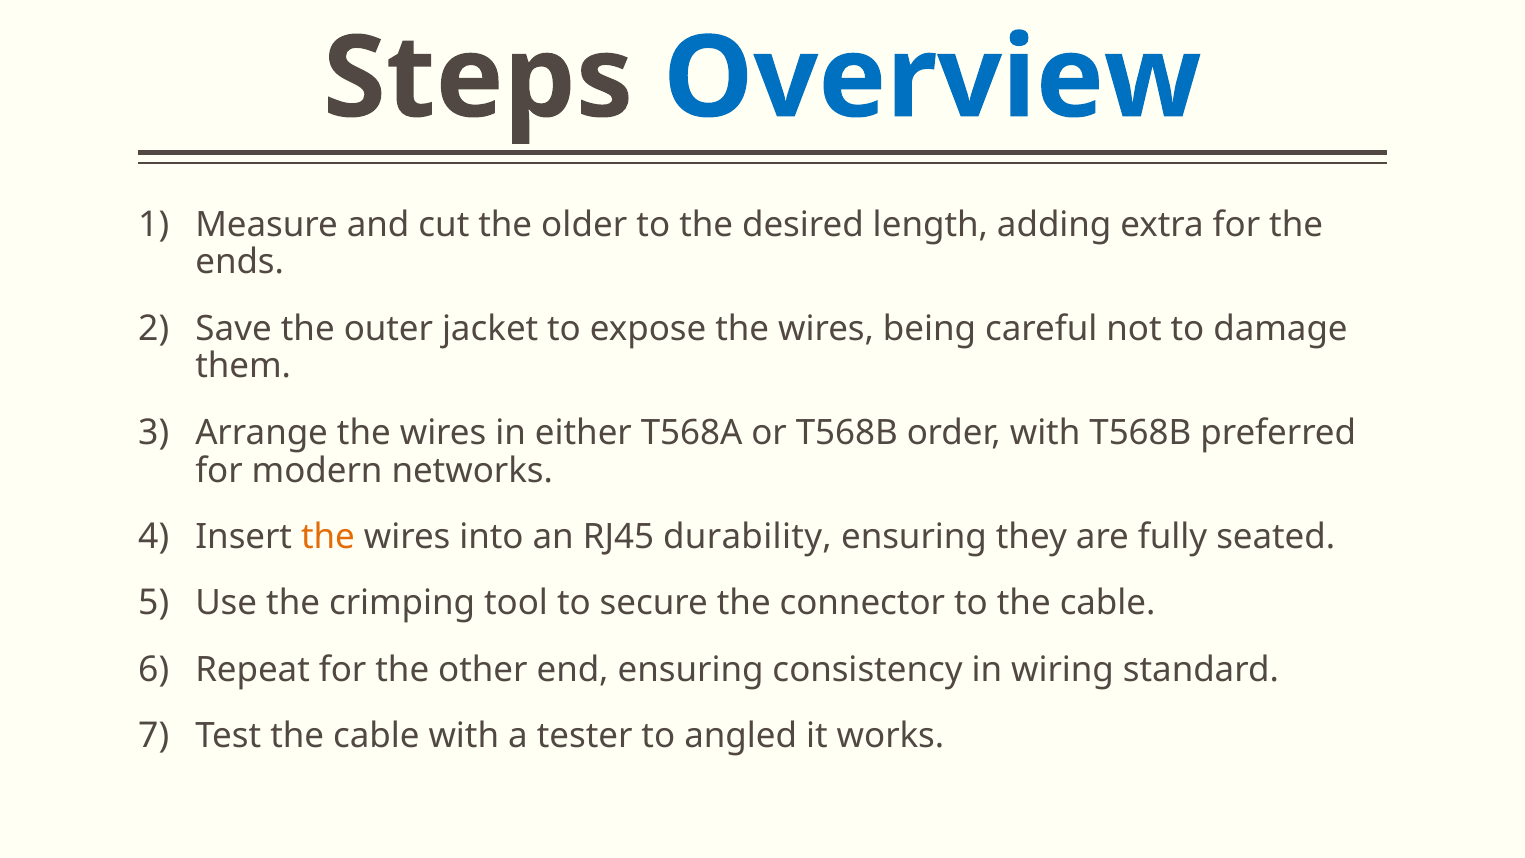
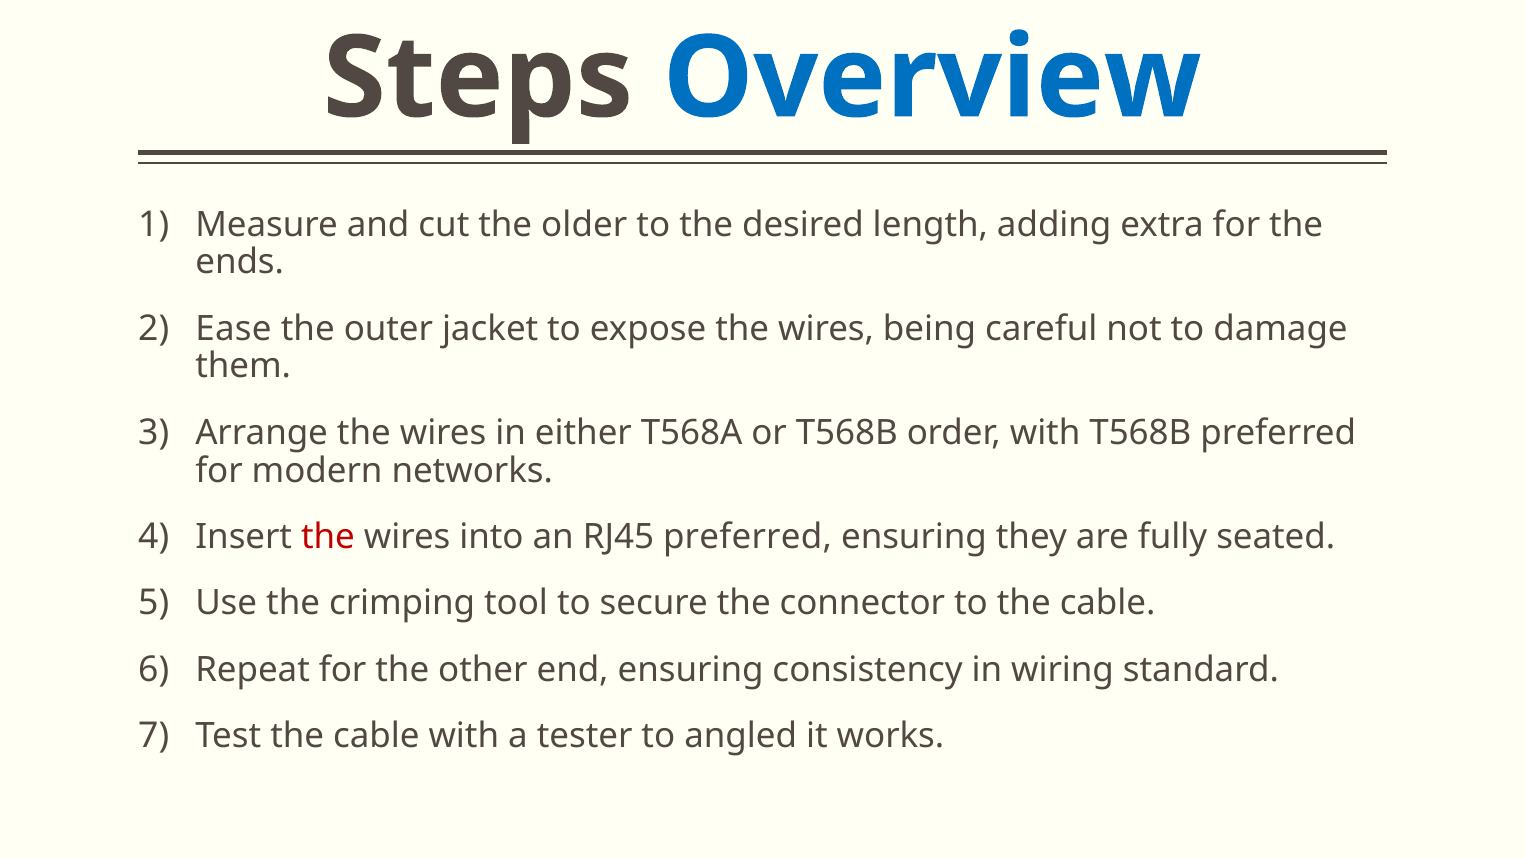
Save: Save -> Ease
the at (328, 537) colour: orange -> red
RJ45 durability: durability -> preferred
